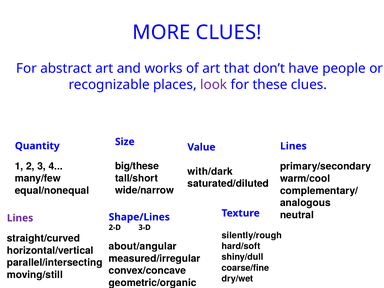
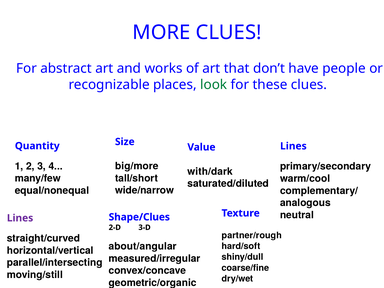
look colour: purple -> green
big/these: big/these -> big/more
Shape/Lines: Shape/Lines -> Shape/Clues
silently/rough: silently/rough -> partner/rough
